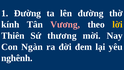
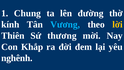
1 Đường: Đường -> Chung
Vương colour: pink -> light blue
Ngàn: Ngàn -> Khắp
